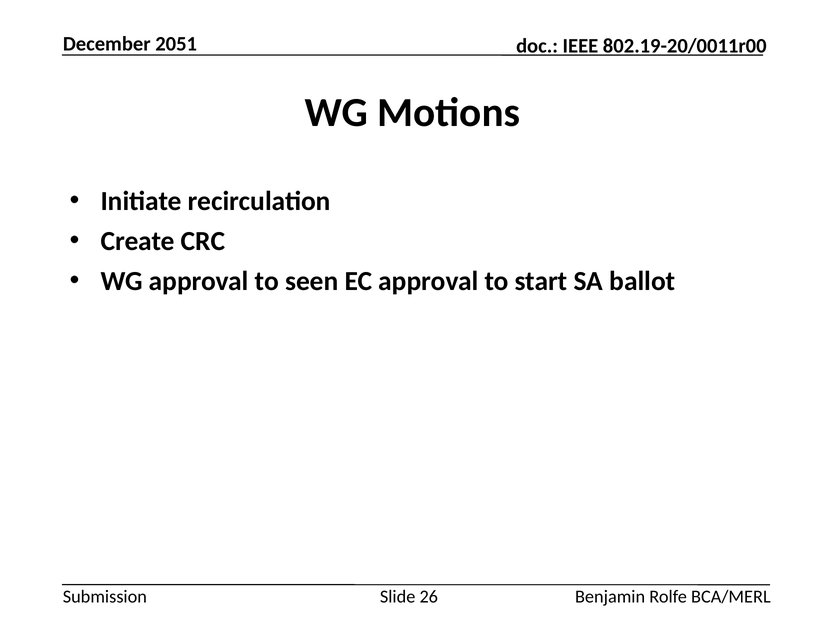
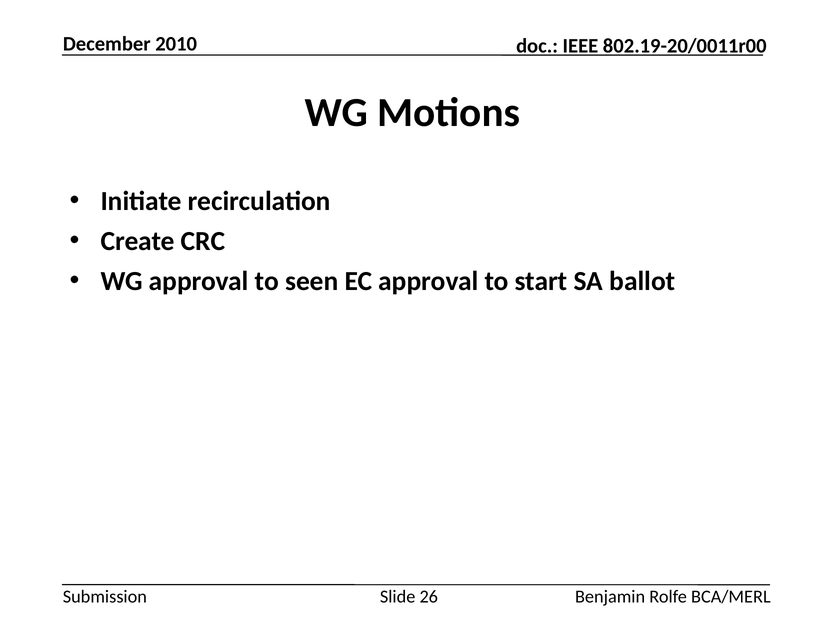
2051: 2051 -> 2010
